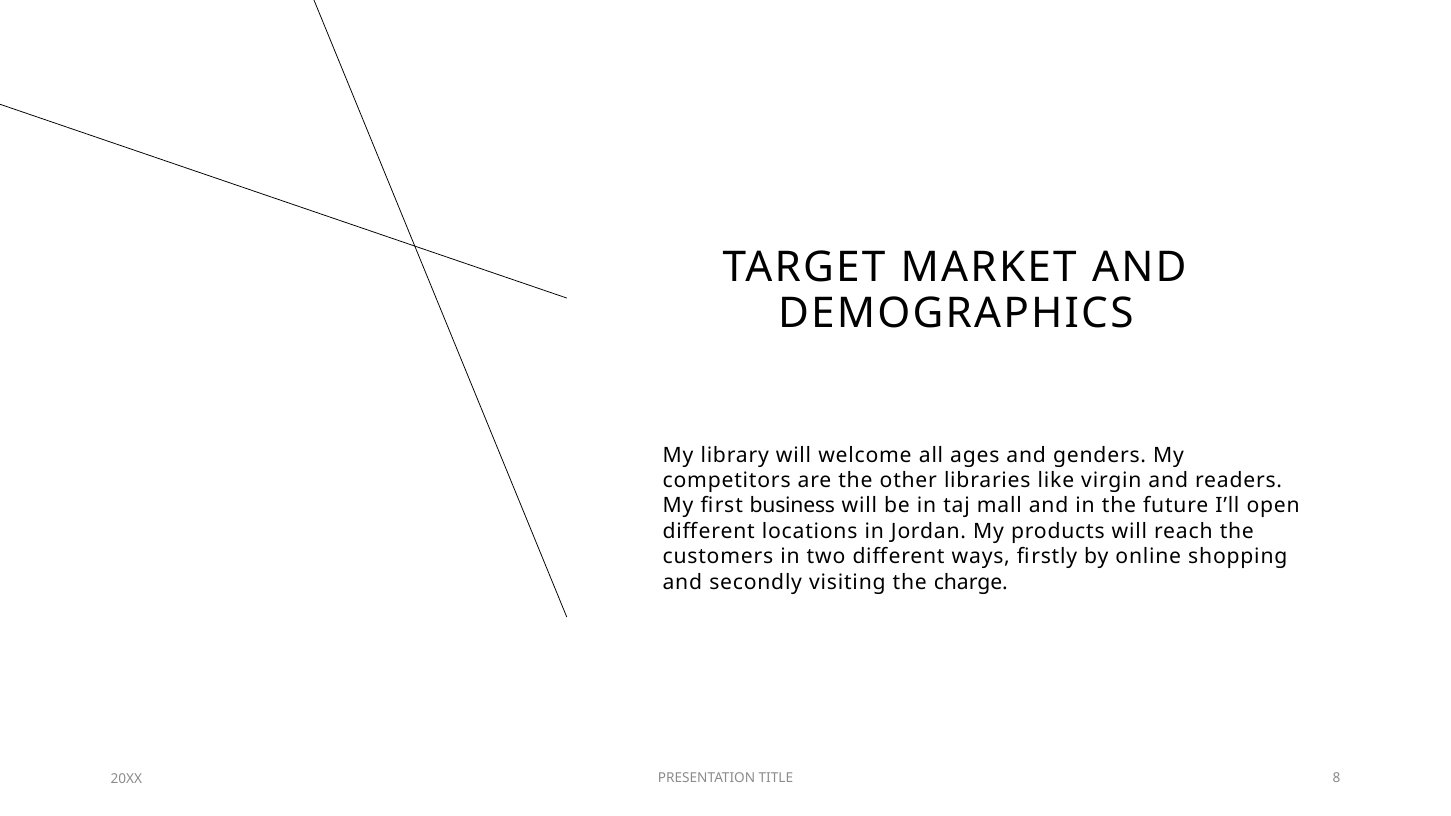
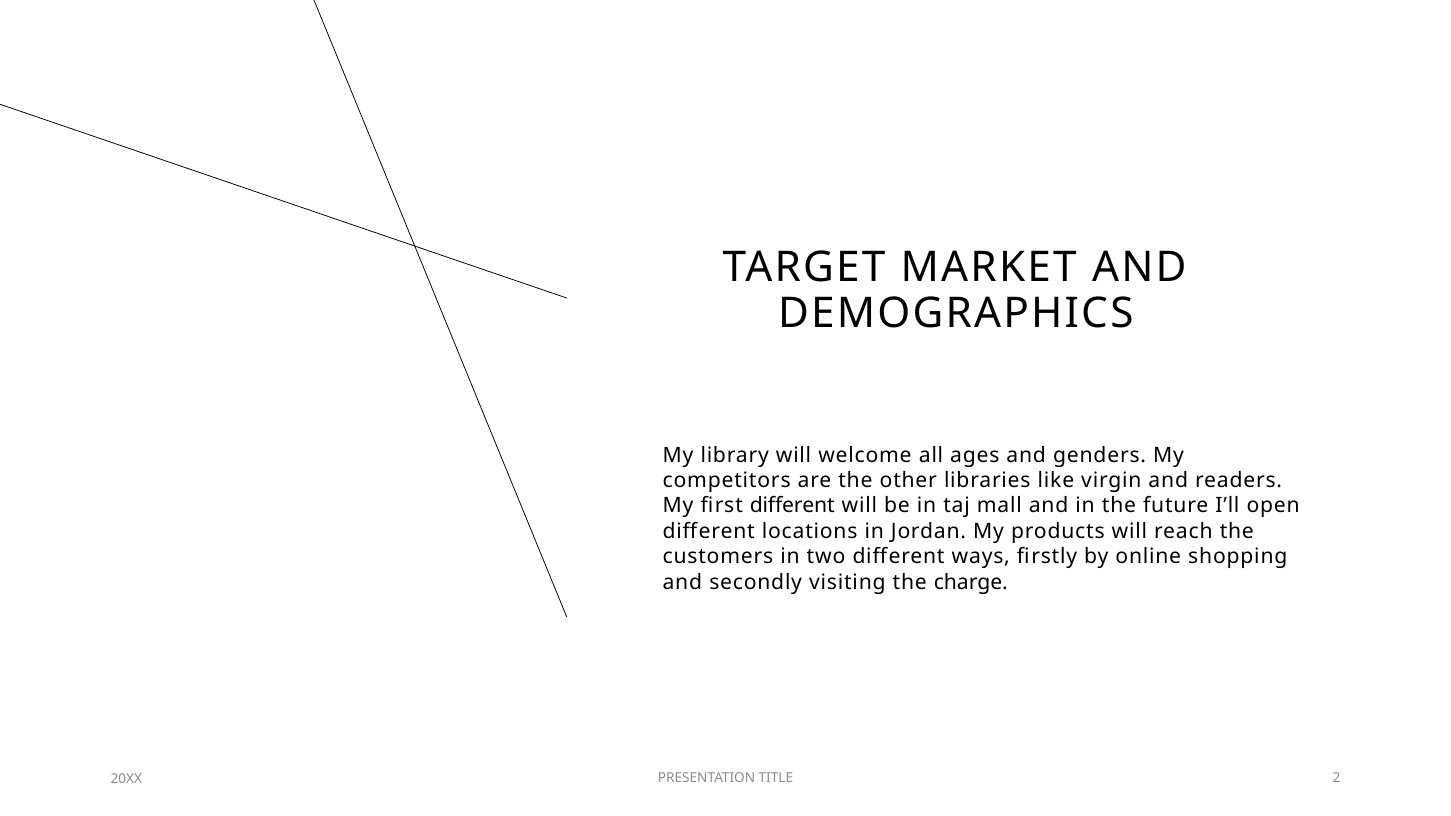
first business: business -> different
8: 8 -> 2
